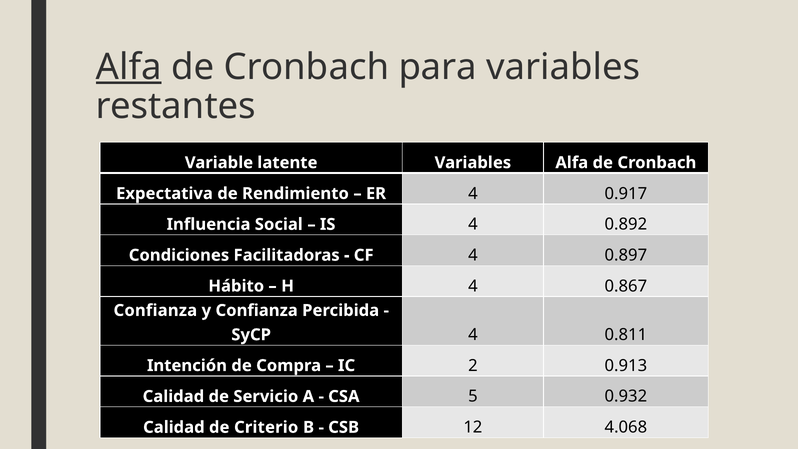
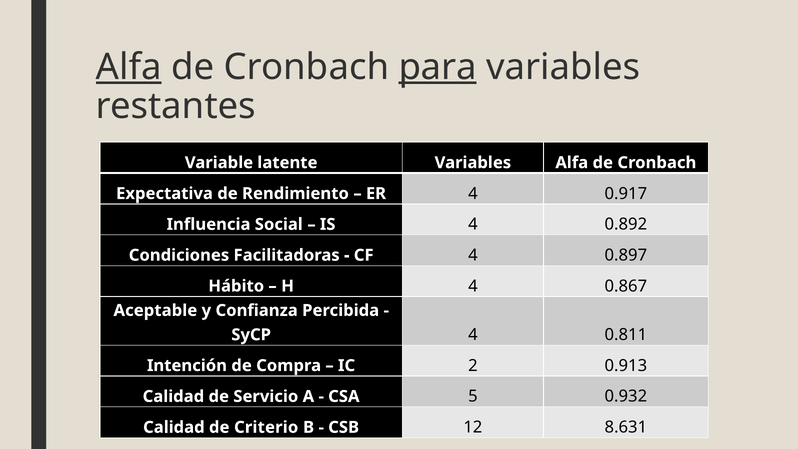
para underline: none -> present
Confianza at (155, 310): Confianza -> Aceptable
4.068: 4.068 -> 8.631
